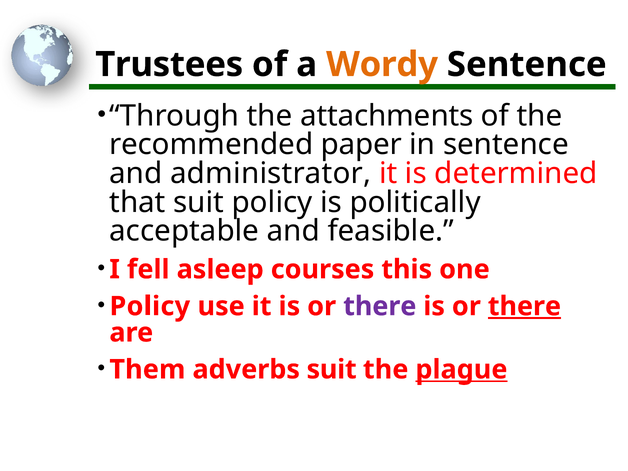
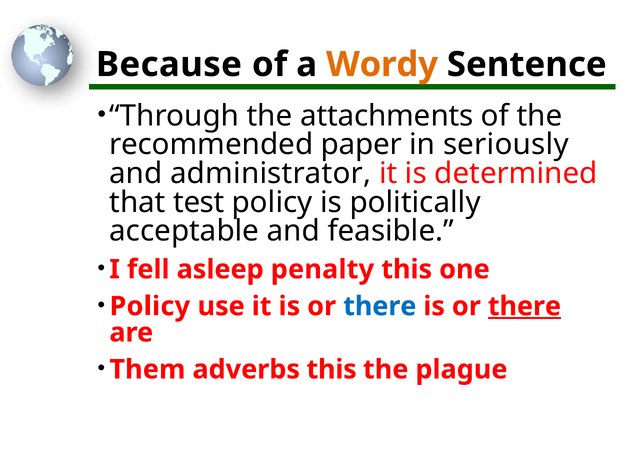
Trustees: Trustees -> Because
in sentence: sentence -> seriously
that suit: suit -> test
courses: courses -> penalty
there at (380, 306) colour: purple -> blue
adverbs suit: suit -> this
plague underline: present -> none
